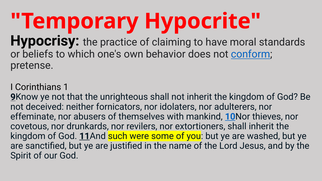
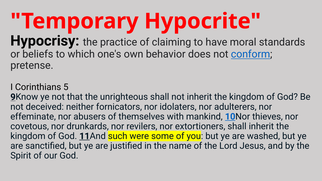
1: 1 -> 5
